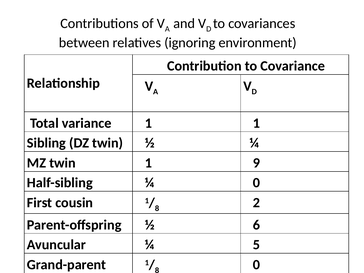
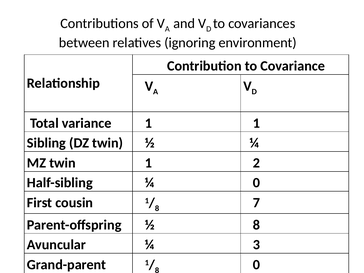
9: 9 -> 2
2: 2 -> 7
½ 6: 6 -> 8
5: 5 -> 3
